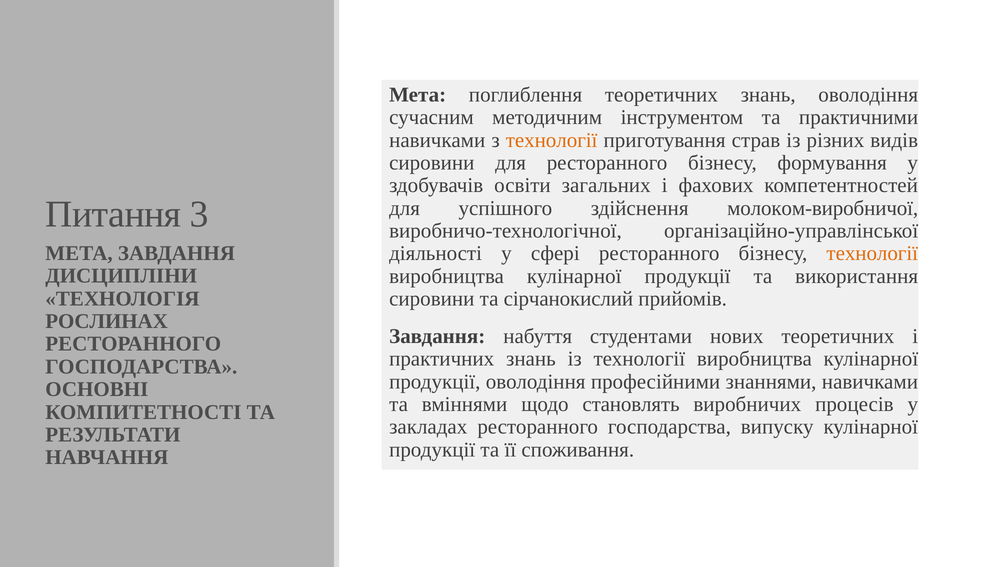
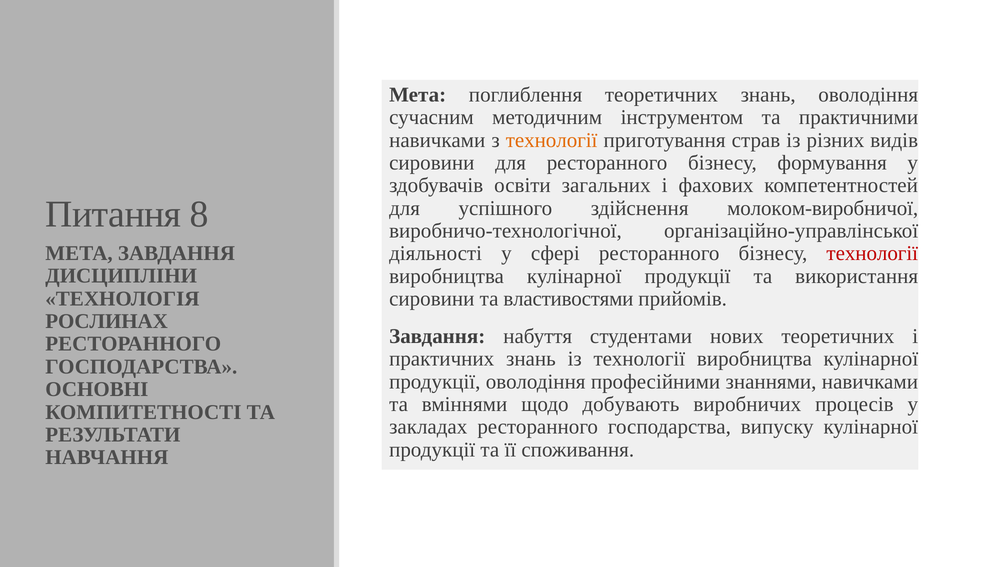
3: 3 -> 8
технології at (872, 254) colour: orange -> red
сірчанокислий: сірчанокислий -> властивостями
становлять: становлять -> добувають
